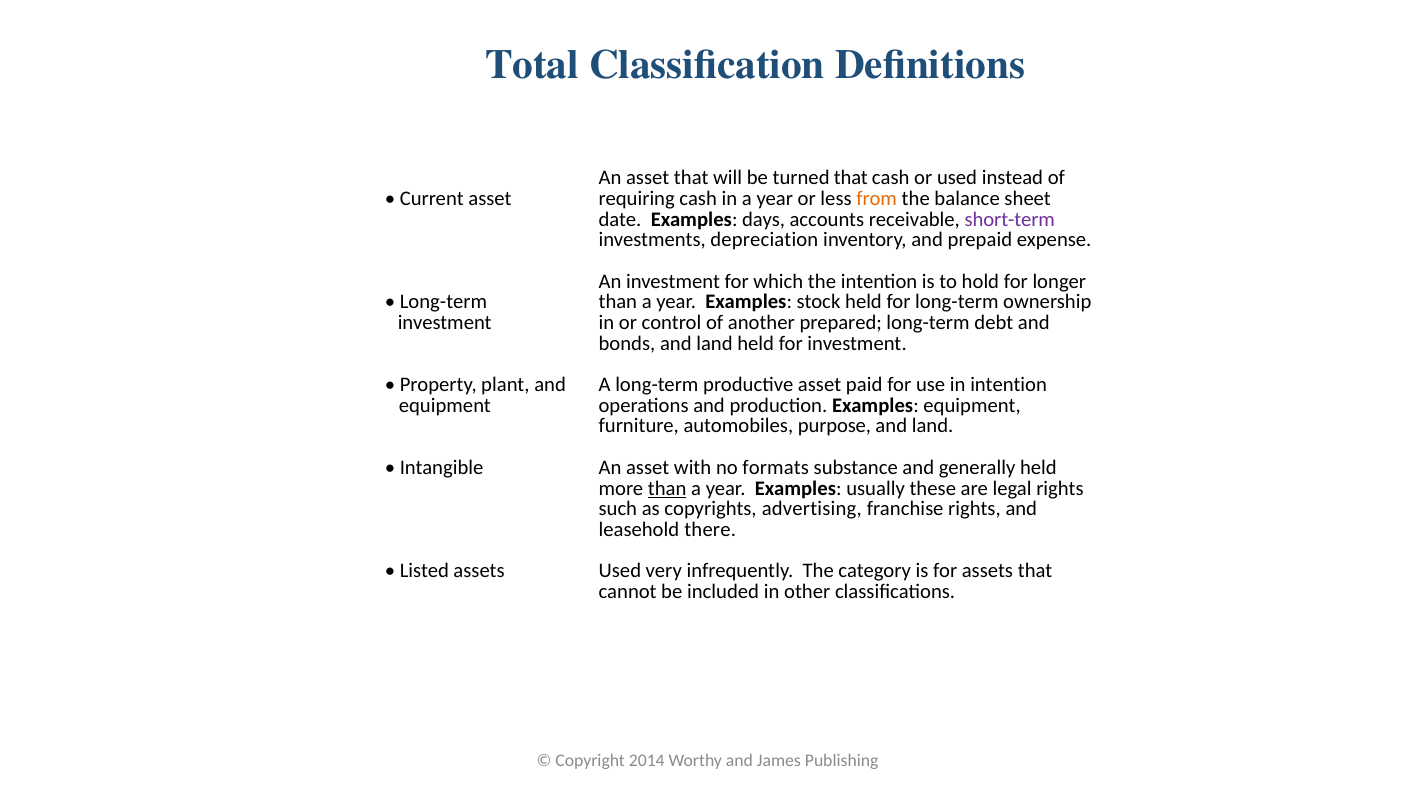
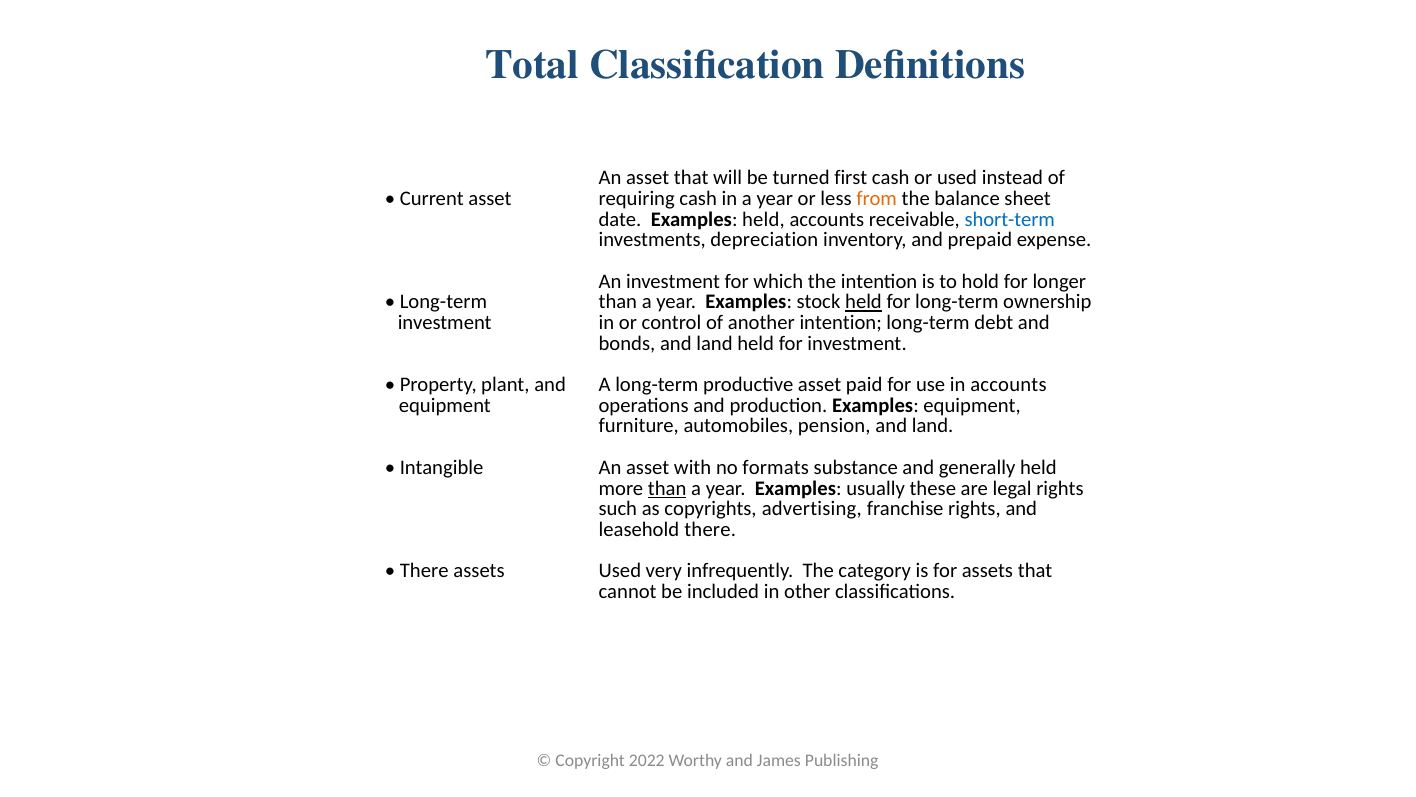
turned that: that -> first
Examples days: days -> held
short-term colour: purple -> blue
held at (864, 302) underline: none -> present
another prepared: prepared -> intention
in intention: intention -> accounts
purpose: purpose -> pension
Listed at (424, 571): Listed -> There
2014: 2014 -> 2022
